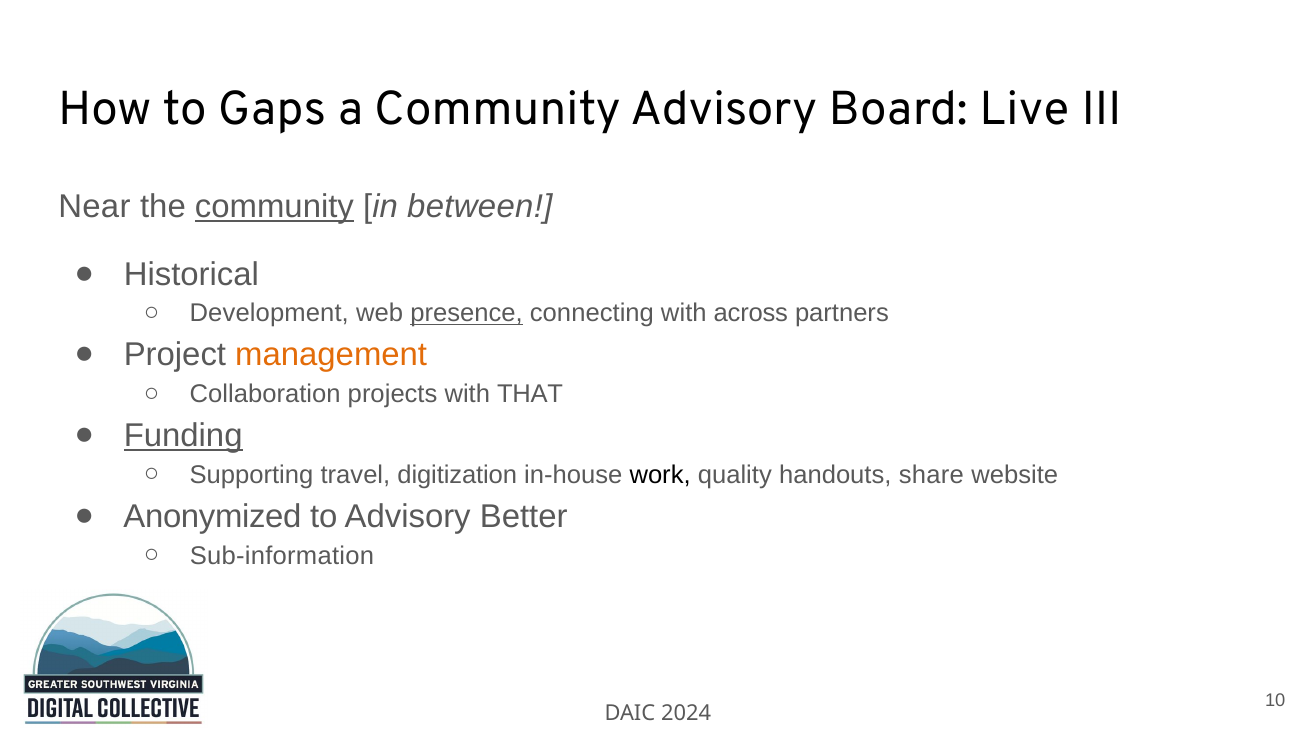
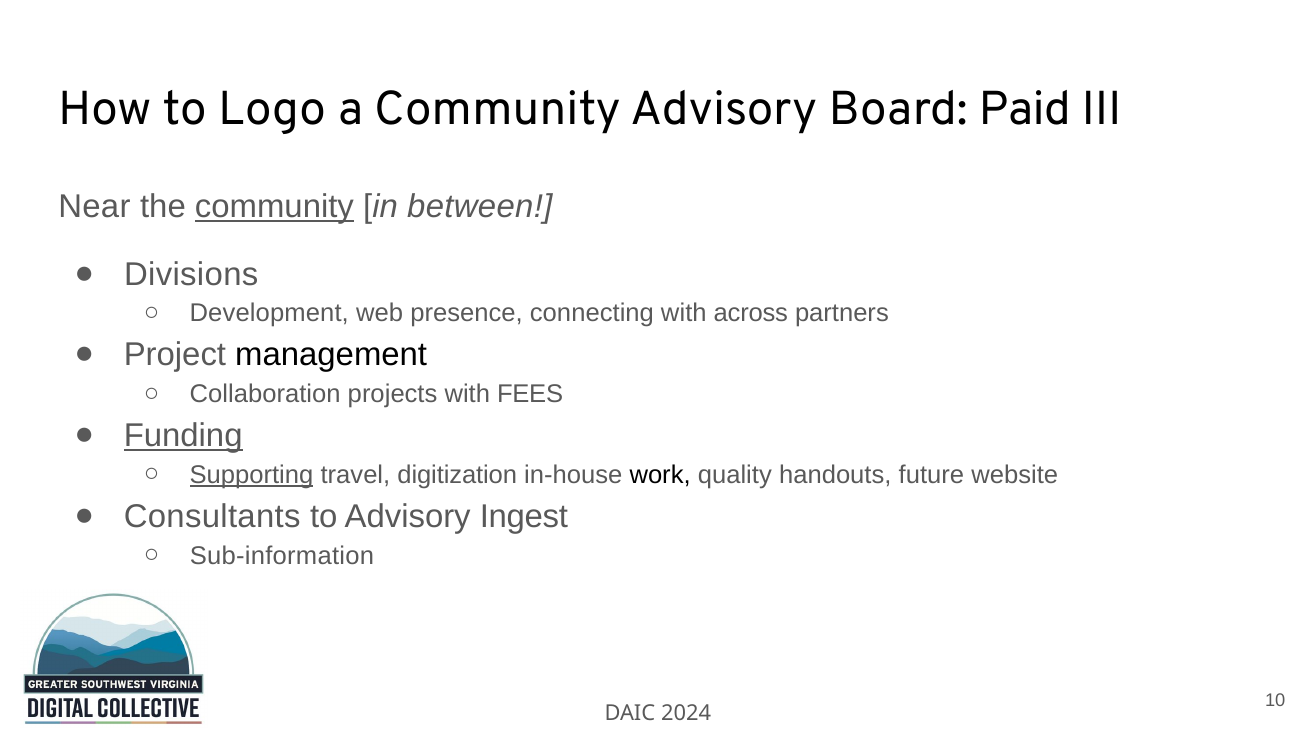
Gaps: Gaps -> Logo
Live: Live -> Paid
Historical: Historical -> Divisions
presence underline: present -> none
management colour: orange -> black
THAT: THAT -> FEES
Supporting underline: none -> present
share: share -> future
Anonymized: Anonymized -> Consultants
Better: Better -> Ingest
